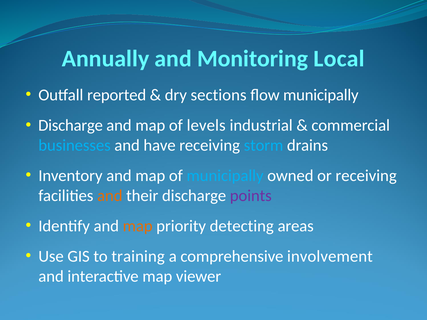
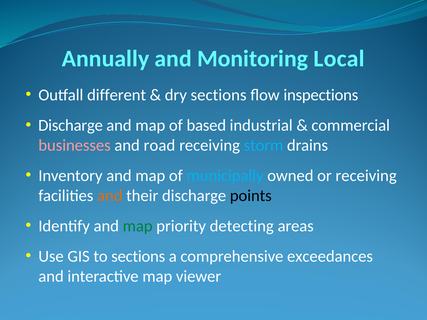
reported: reported -> different
flow municipally: municipally -> inspections
levels: levels -> based
businesses colour: light blue -> pink
have: have -> road
points colour: purple -> black
map at (138, 226) colour: orange -> green
to training: training -> sections
involvement: involvement -> exceedances
